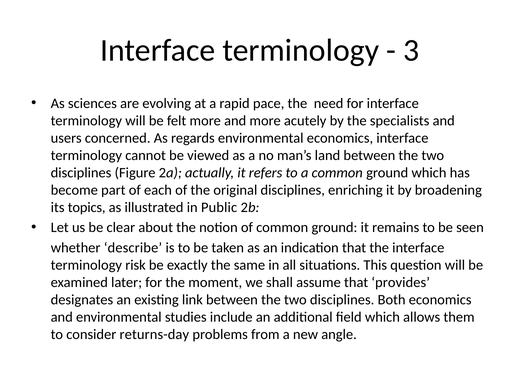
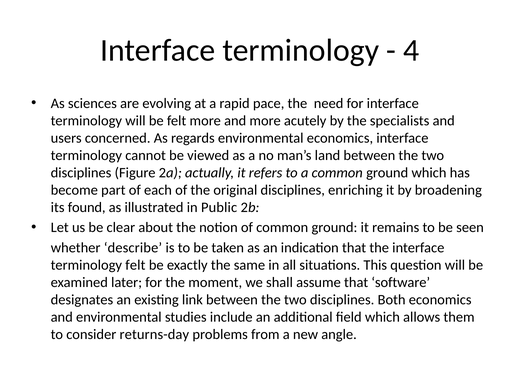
3: 3 -> 4
topics: topics -> found
terminology risk: risk -> felt
provides: provides -> software
